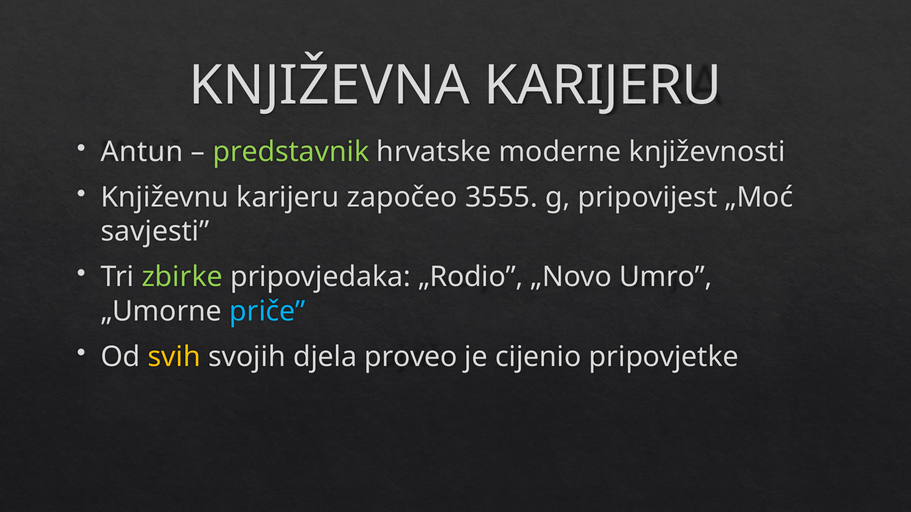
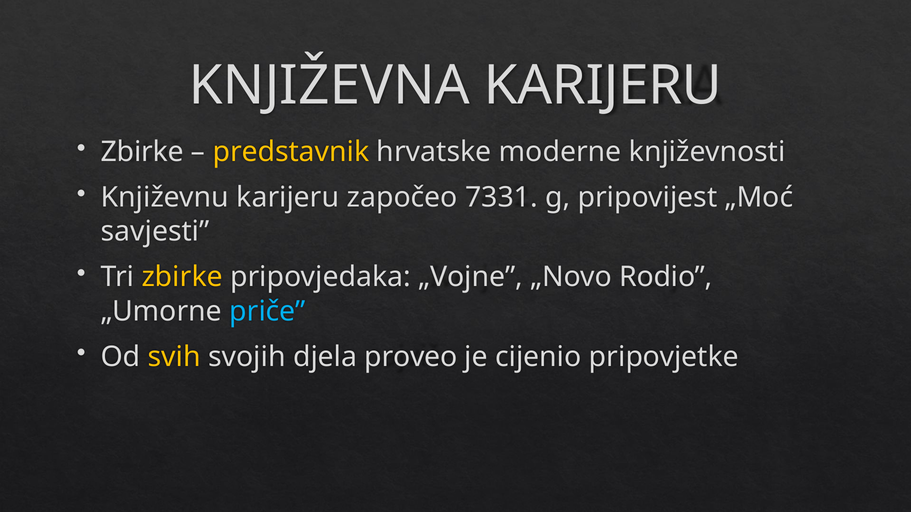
Antun at (142, 152): Antun -> Zbirke
predstavnik colour: light green -> yellow
3555: 3555 -> 7331
zbirke at (182, 277) colour: light green -> yellow
„Rodio: „Rodio -> „Vojne
Umro: Umro -> Rodio
